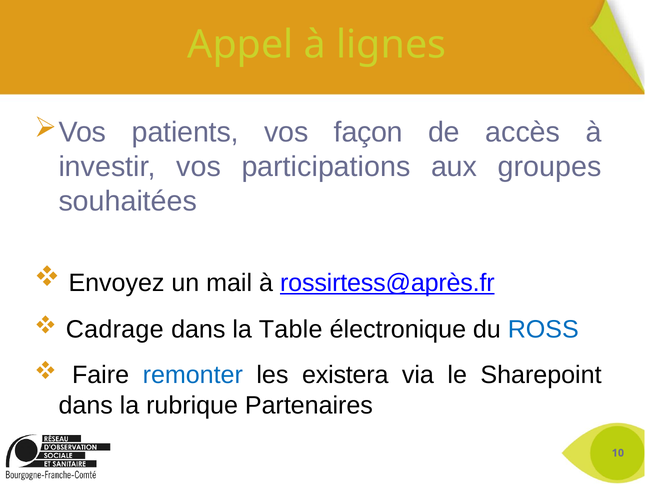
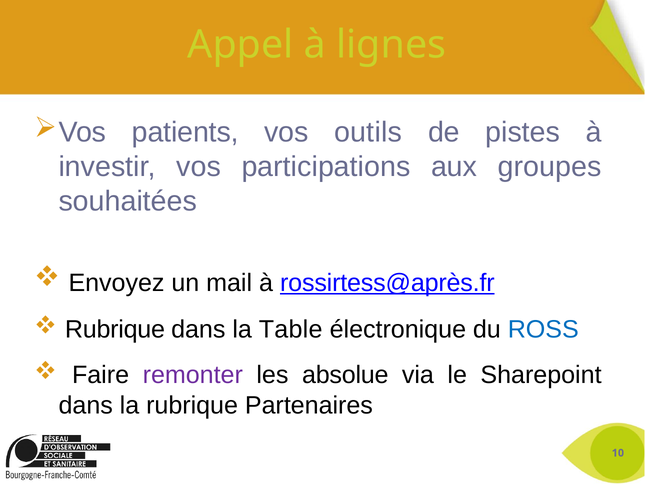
façon: façon -> outils
accès: accès -> pistes
Cadrage at (115, 329): Cadrage -> Rubrique
remonter colour: blue -> purple
existera: existera -> absolue
